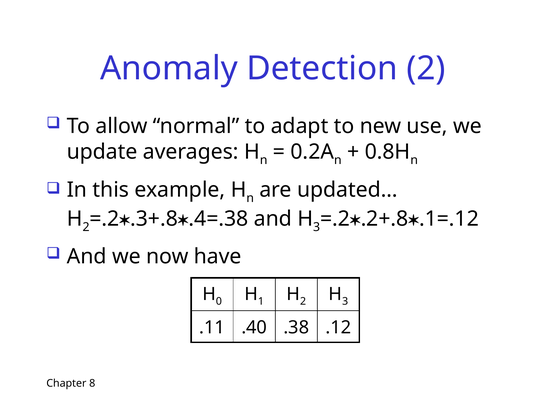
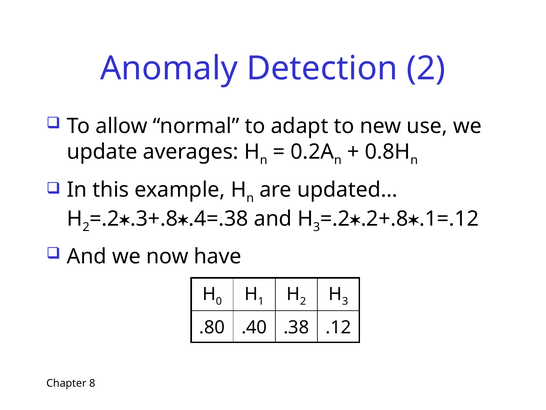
.11: .11 -> .80
